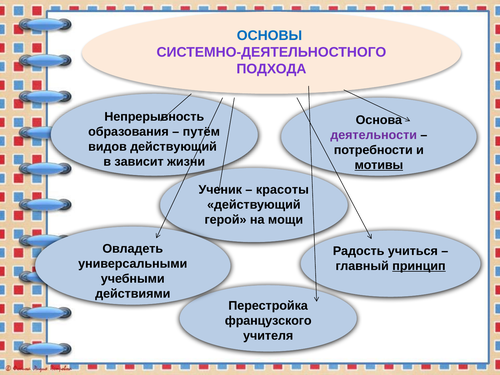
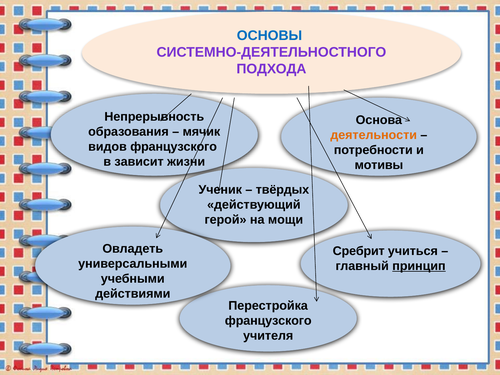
путём: путём -> мячик
деятельности colour: purple -> orange
видов действующий: действующий -> французского
мотивы underline: present -> none
красоты: красоты -> твёрдых
Радость: Радость -> Сребрит
